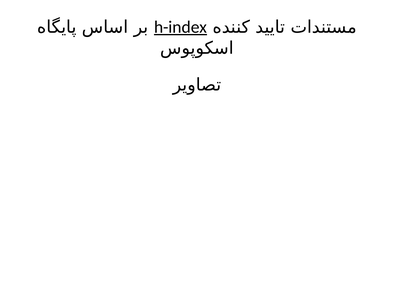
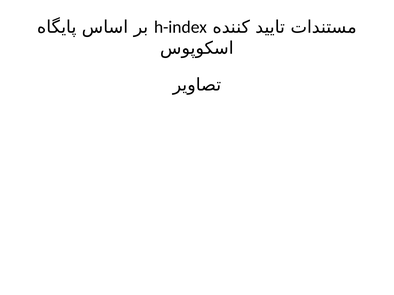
h-index underline: present -> none
